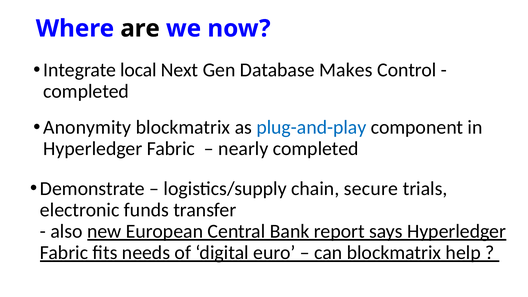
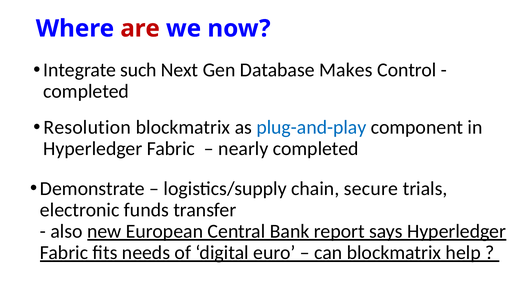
are colour: black -> red
local: local -> such
Anonymity: Anonymity -> Resolution
